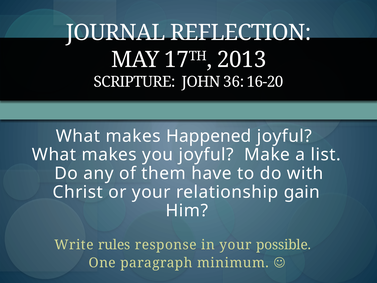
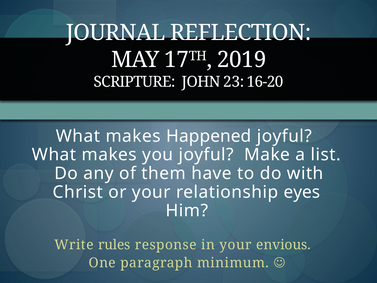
2013: 2013 -> 2019
36: 36 -> 23
gain: gain -> eyes
possible: possible -> envious
